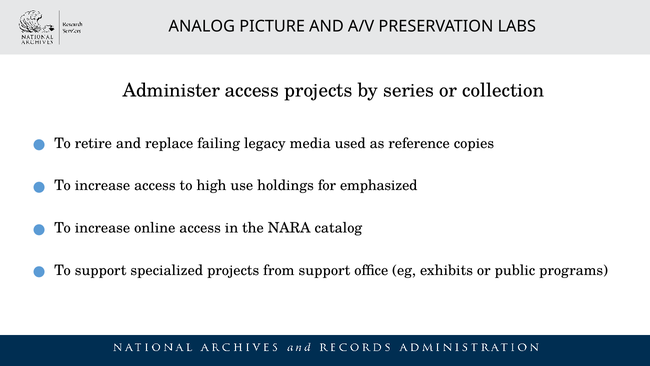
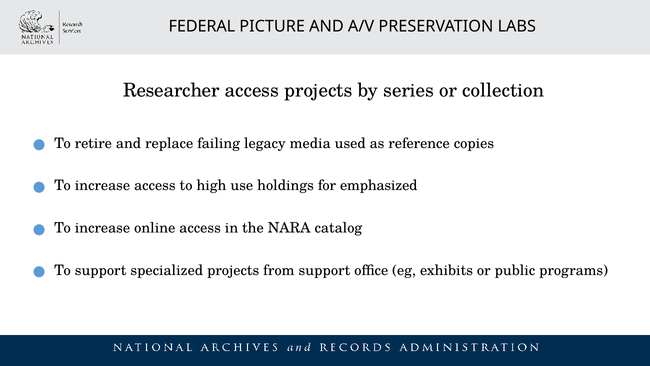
ANALOG: ANALOG -> FEDERAL
Administer: Administer -> Researcher
